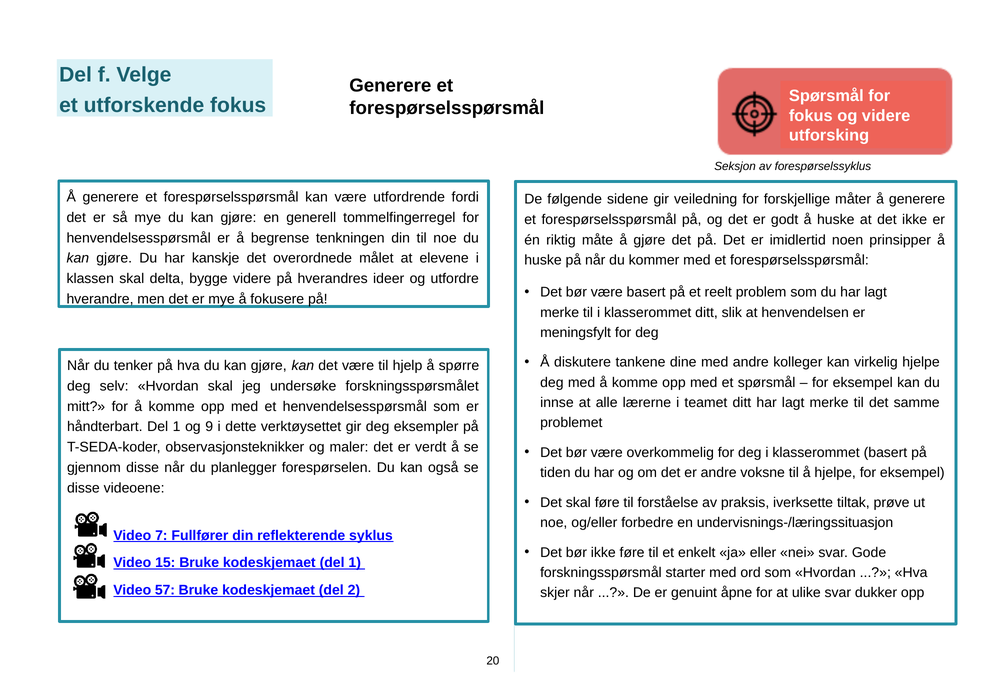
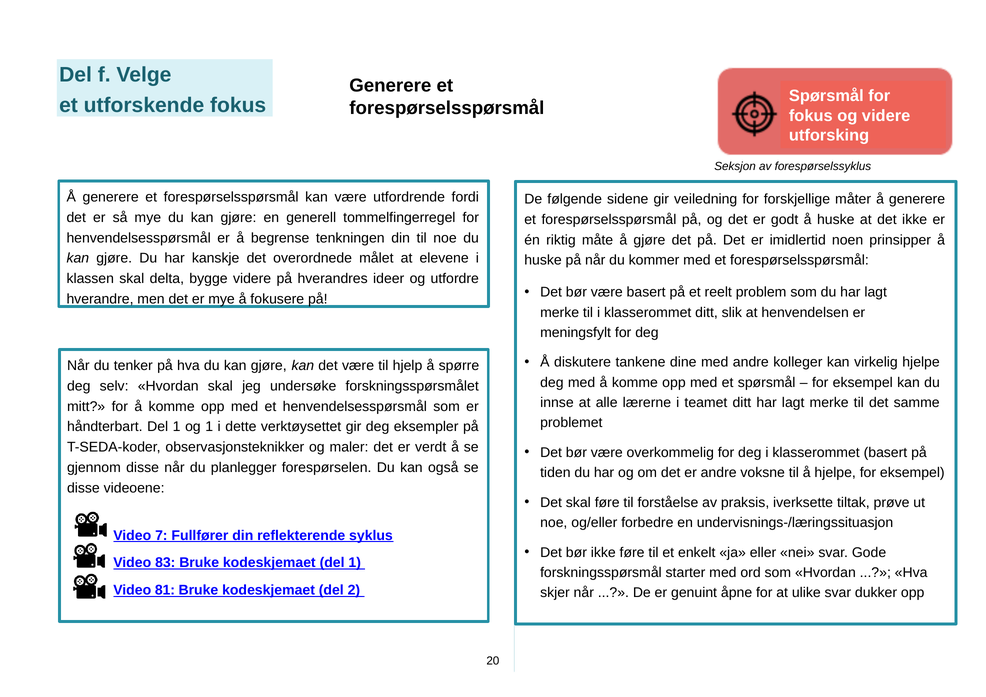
og 9: 9 -> 1
15: 15 -> 83
57: 57 -> 81
